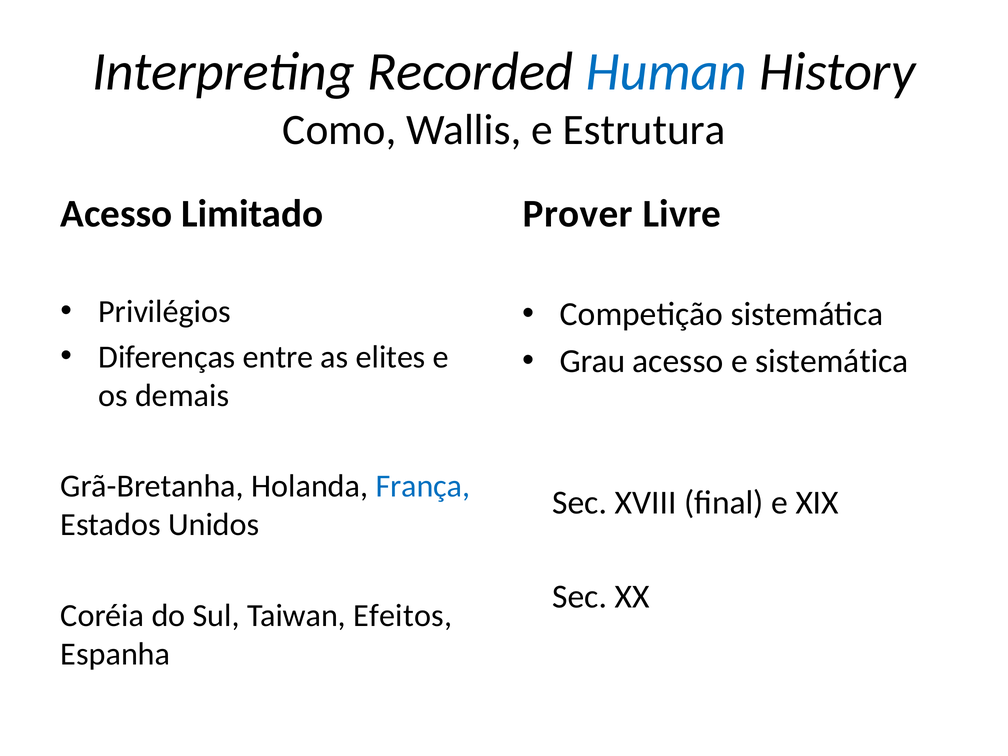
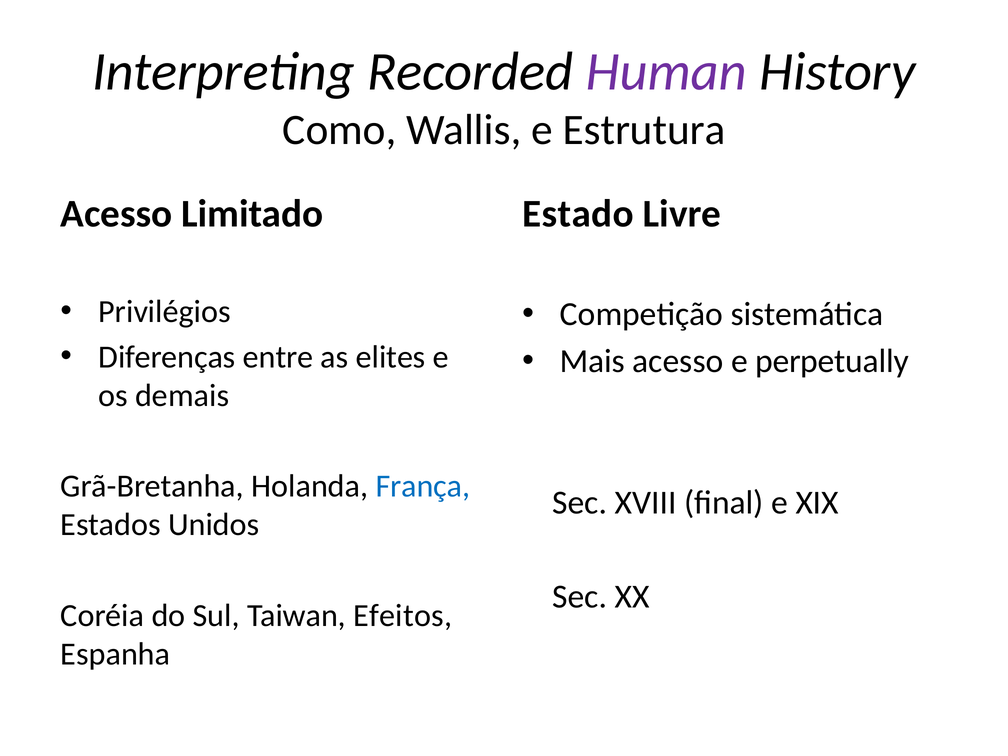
Human colour: blue -> purple
Prover: Prover -> Estado
Grau: Grau -> Mais
e sistemática: sistemática -> perpetually
